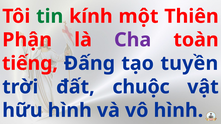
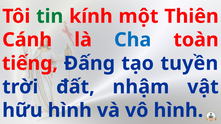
Phận: Phận -> Cánh
Cha colour: purple -> blue
chuộc: chuộc -> nhậm
